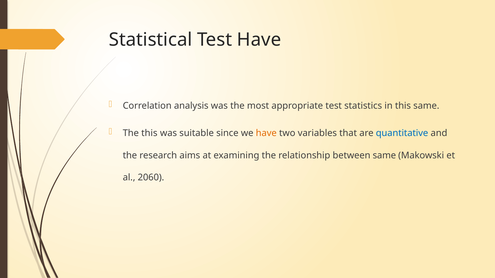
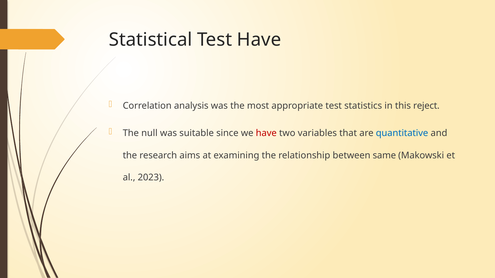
this same: same -> reject
The this: this -> null
have at (266, 133) colour: orange -> red
2060: 2060 -> 2023
